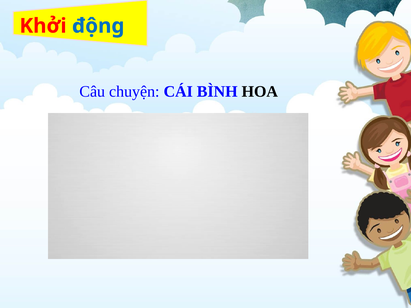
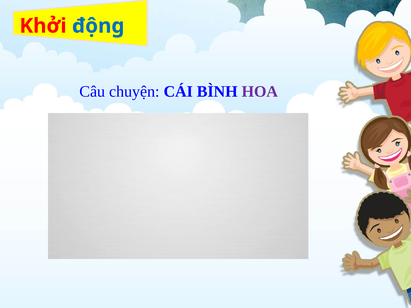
HOA colour: black -> purple
